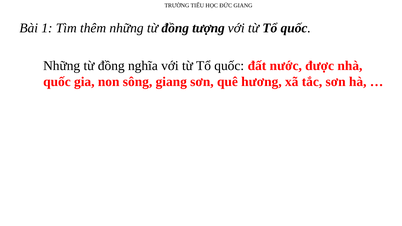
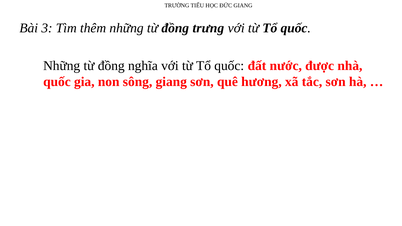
1: 1 -> 3
tượng: tượng -> trưng
